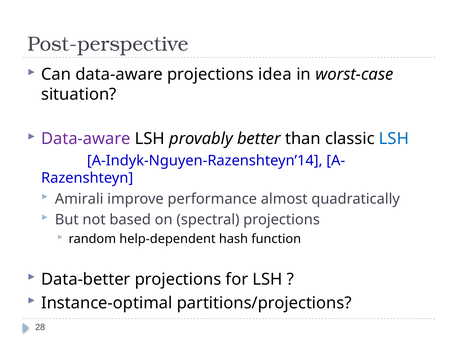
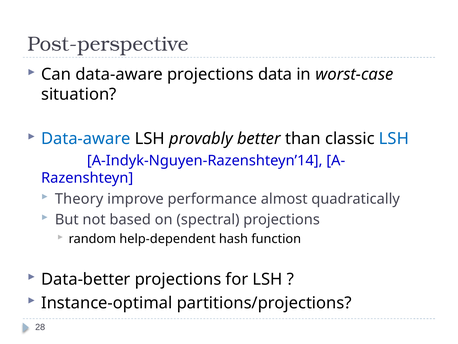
idea: idea -> data
Data-aware at (86, 139) colour: purple -> blue
Amirali: Amirali -> Theory
